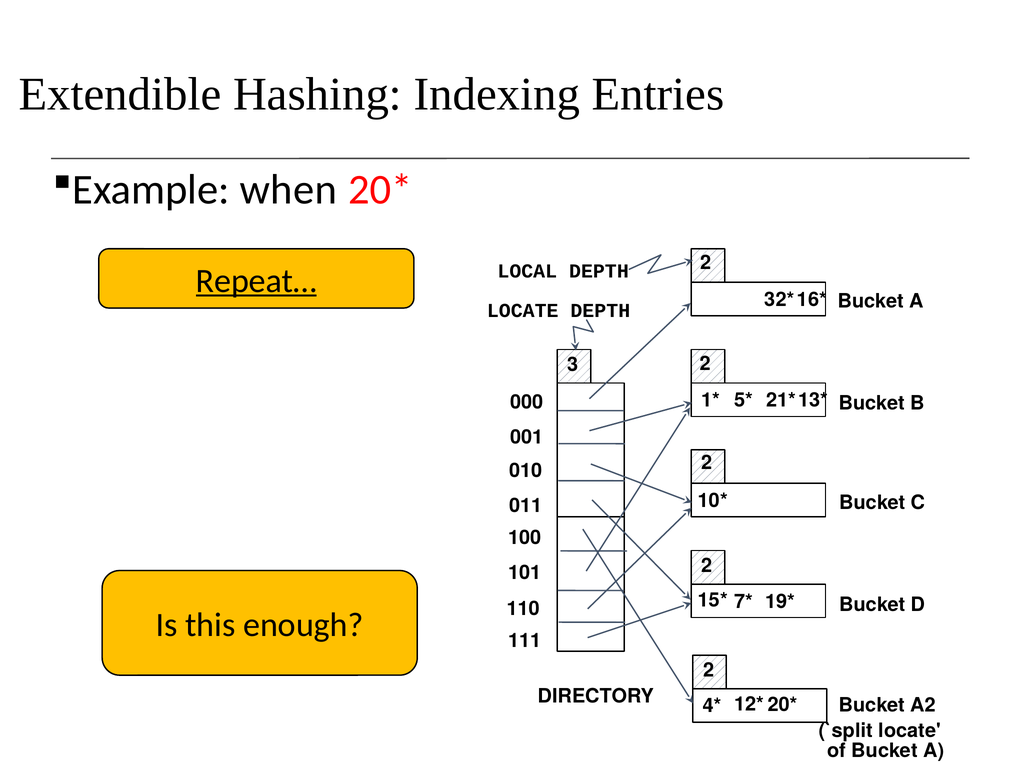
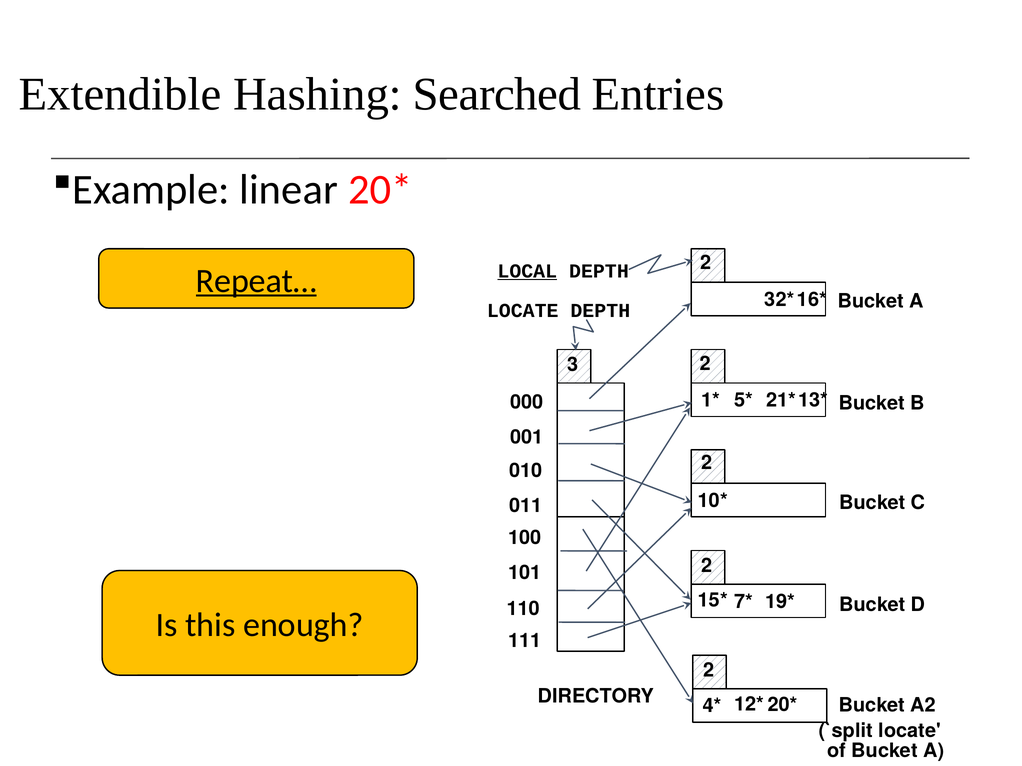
Indexing: Indexing -> Searched
when: when -> linear
LOCAL underline: none -> present
